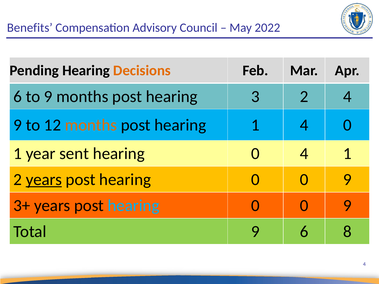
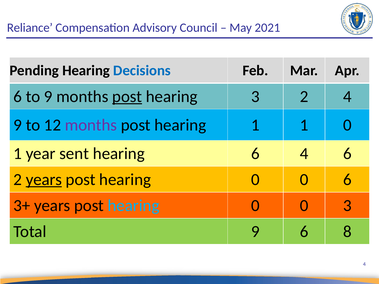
Benefits: Benefits -> Reliance
2022: 2022 -> 2021
Decisions colour: orange -> blue
post at (127, 97) underline: none -> present
months at (91, 125) colour: orange -> purple
1 4: 4 -> 1
0 at (255, 154): 0 -> 6
4 1: 1 -> 6
9 at (347, 180): 9 -> 6
9 at (347, 206): 9 -> 3
